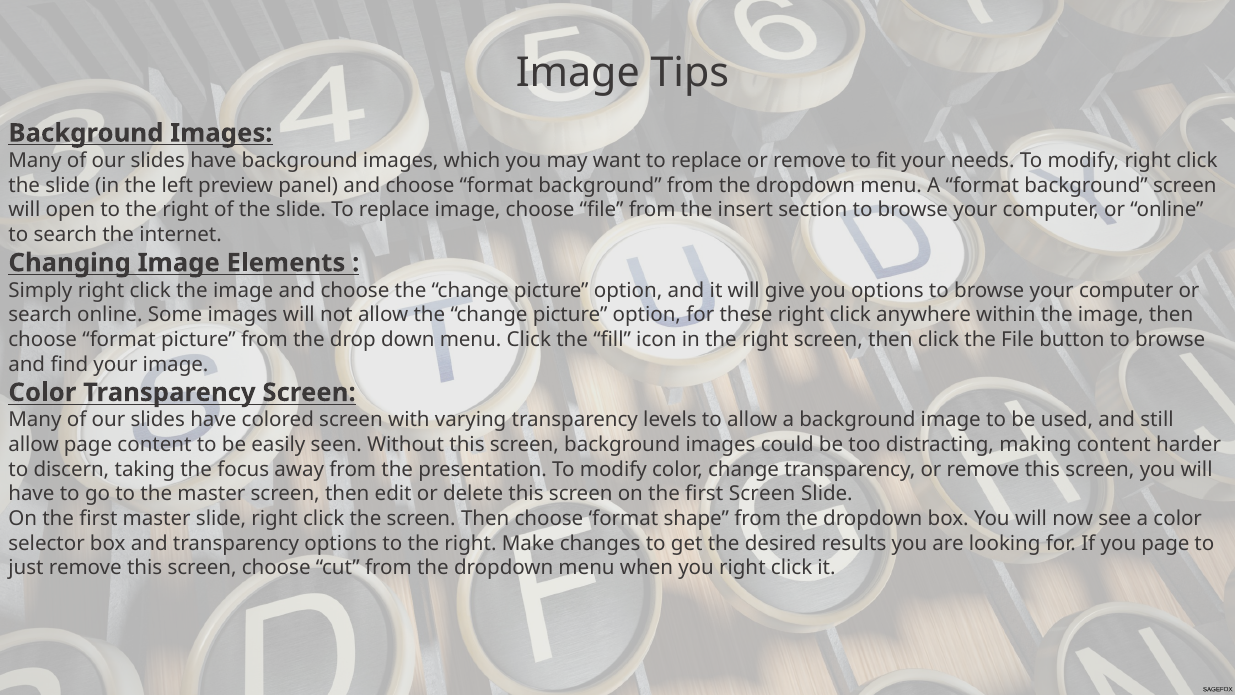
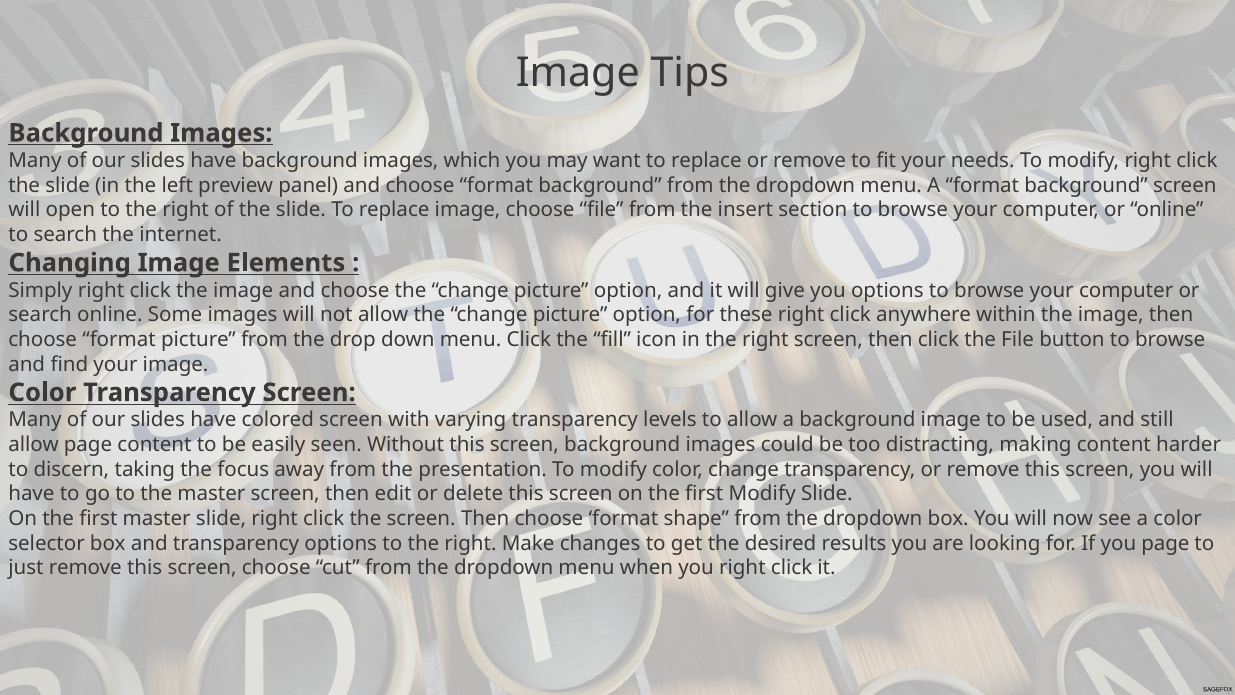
first Screen: Screen -> Modify
